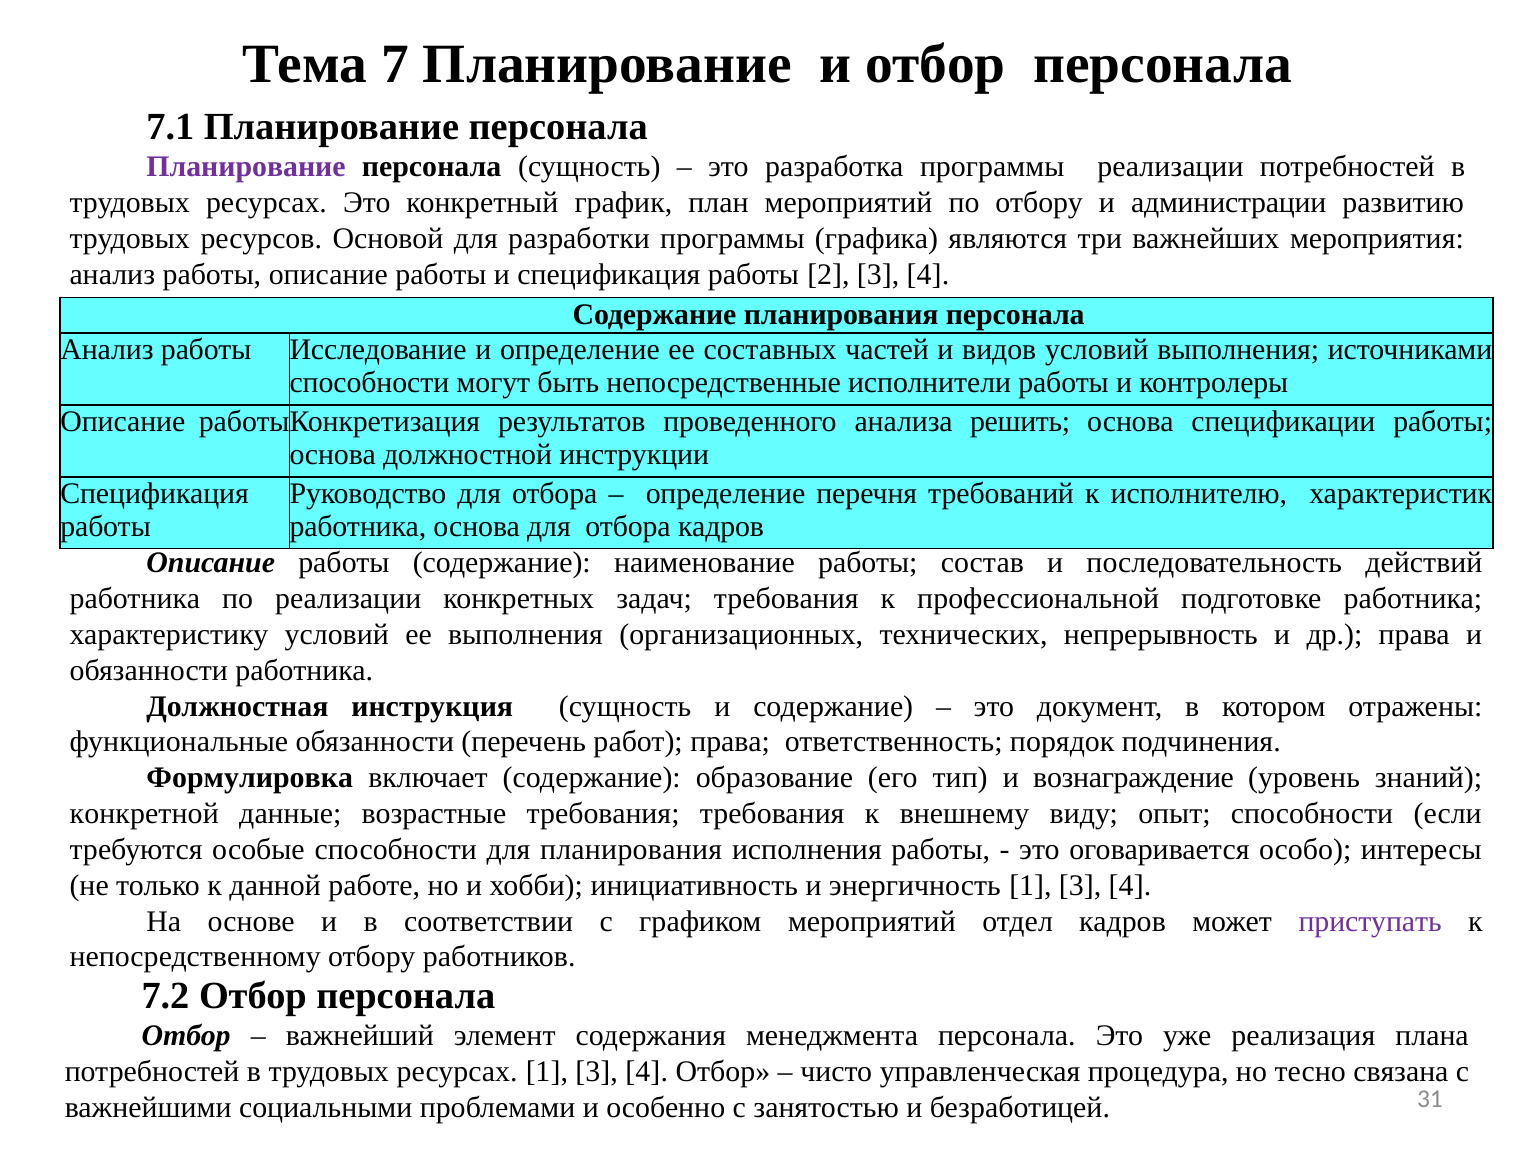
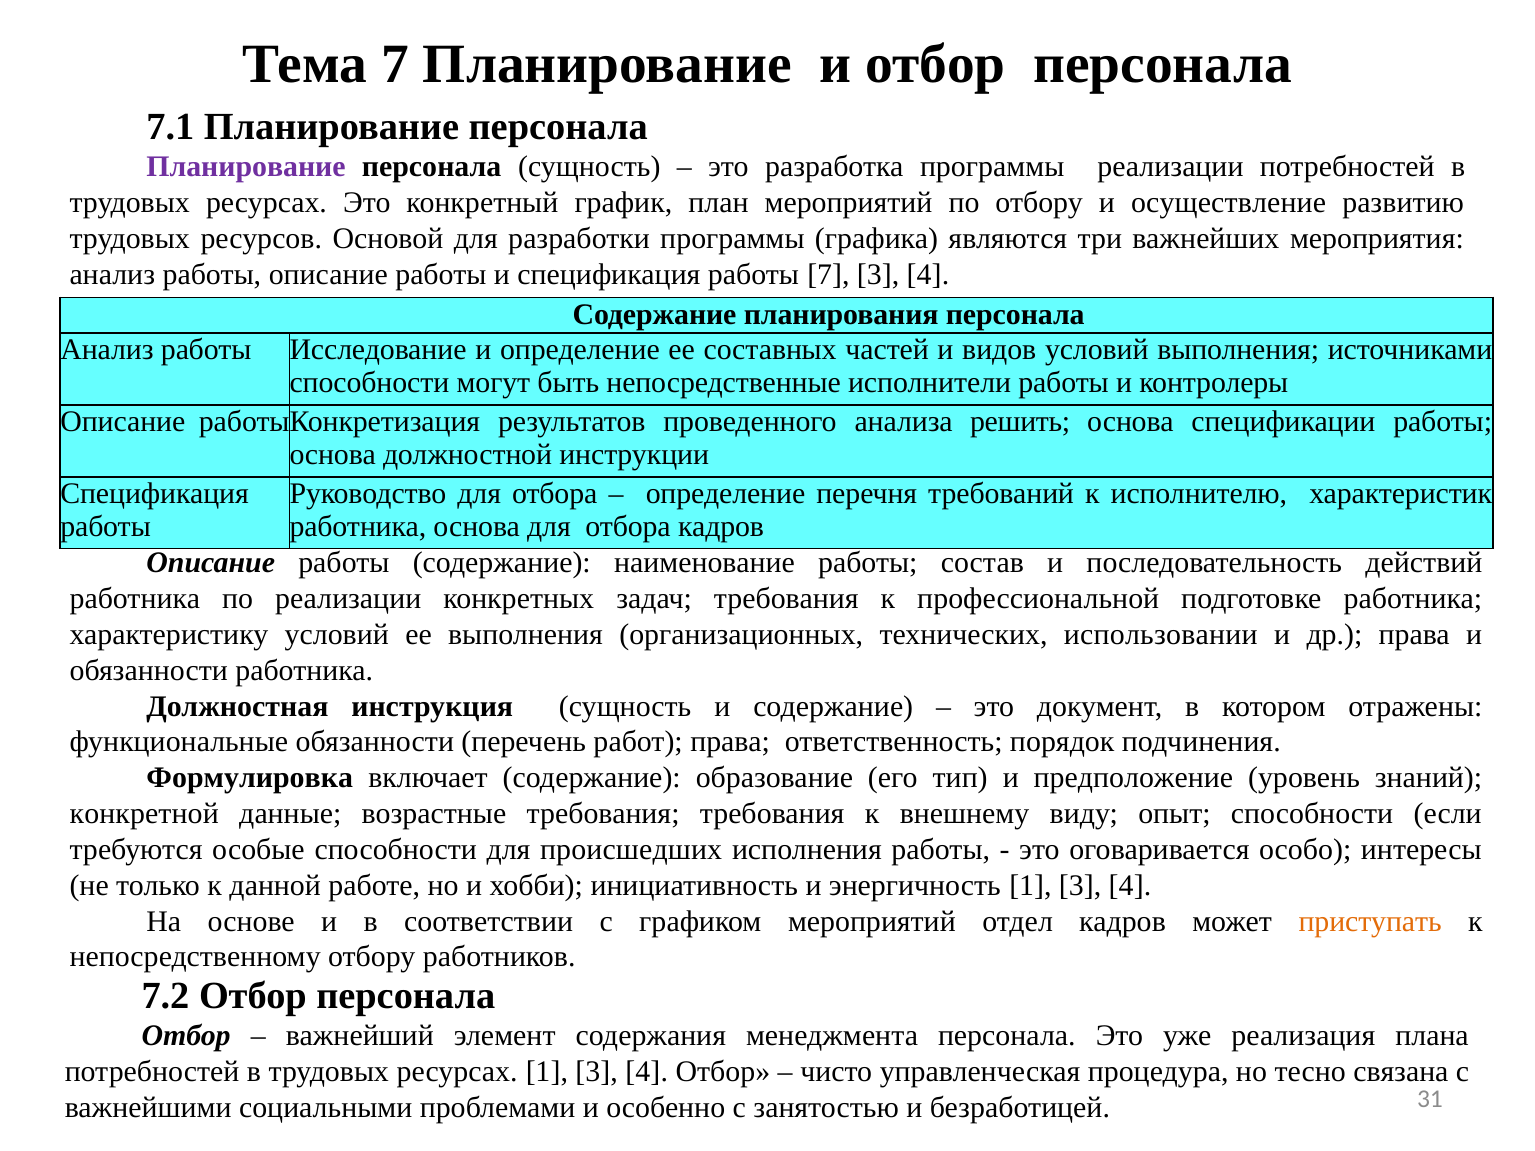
администрации: администрации -> осуществление
работы 2: 2 -> 7
непрерывность: непрерывность -> использовании
вознаграждение: вознаграждение -> предположение
для планирования: планирования -> происшедших
приступать colour: purple -> orange
